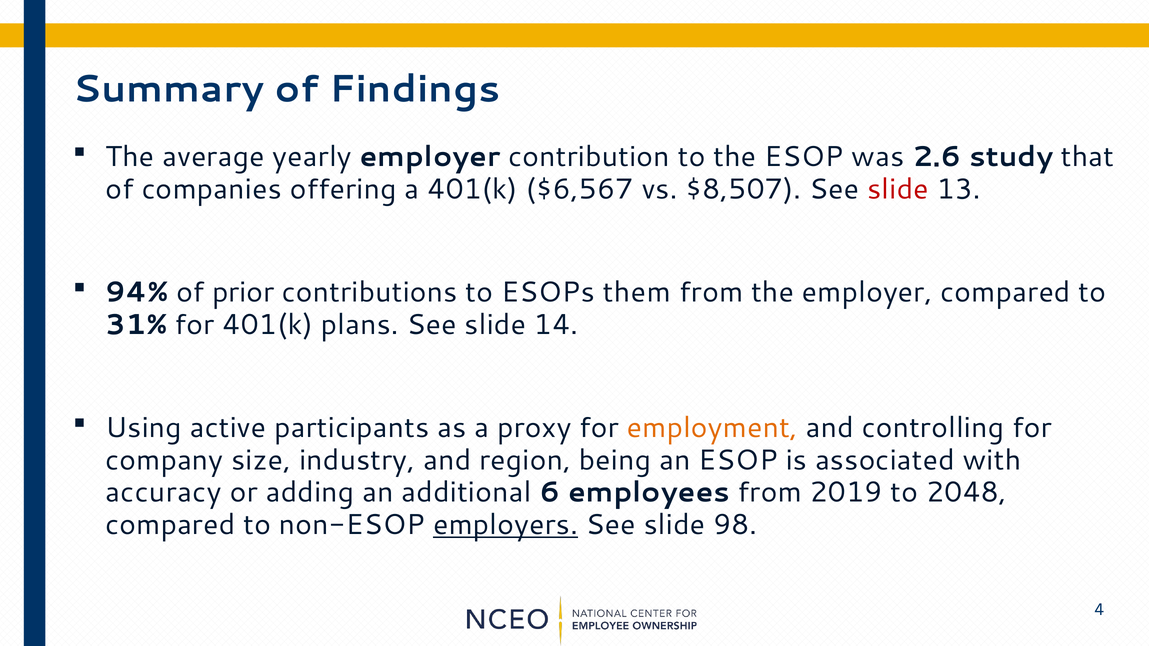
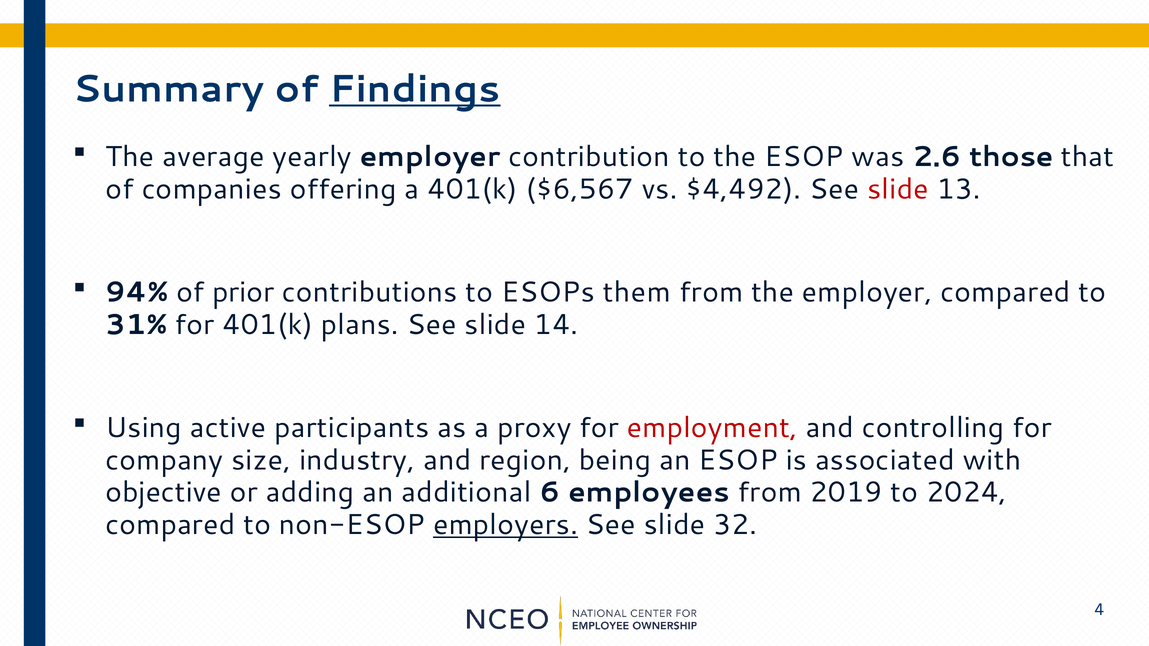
Findings underline: none -> present
study: study -> those
$8,507: $8,507 -> $4,492
employment colour: orange -> red
accuracy: accuracy -> objective
2048: 2048 -> 2024
98: 98 -> 32
